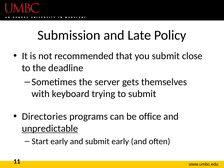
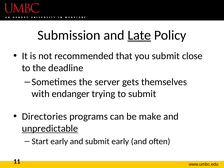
Late underline: none -> present
keyboard: keyboard -> endanger
office: office -> make
